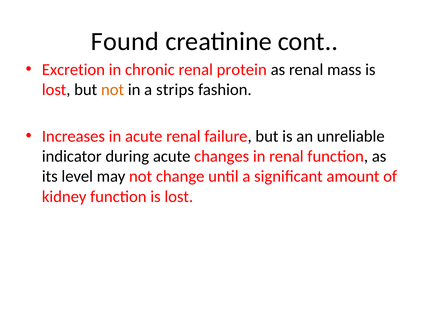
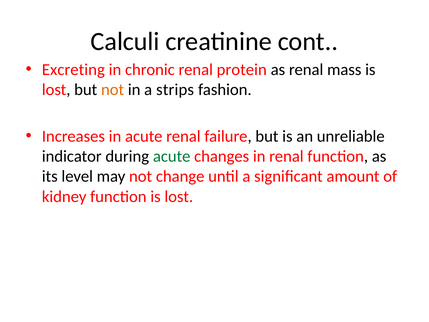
Found: Found -> Calculi
Excretion: Excretion -> Excreting
acute at (172, 156) colour: black -> green
